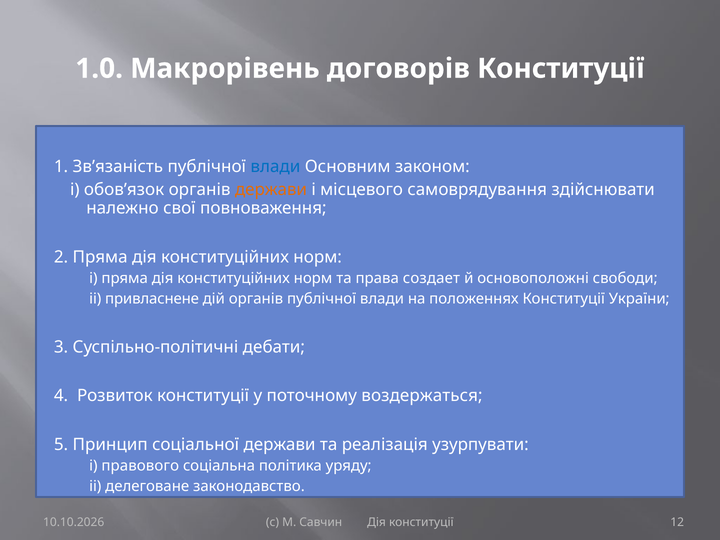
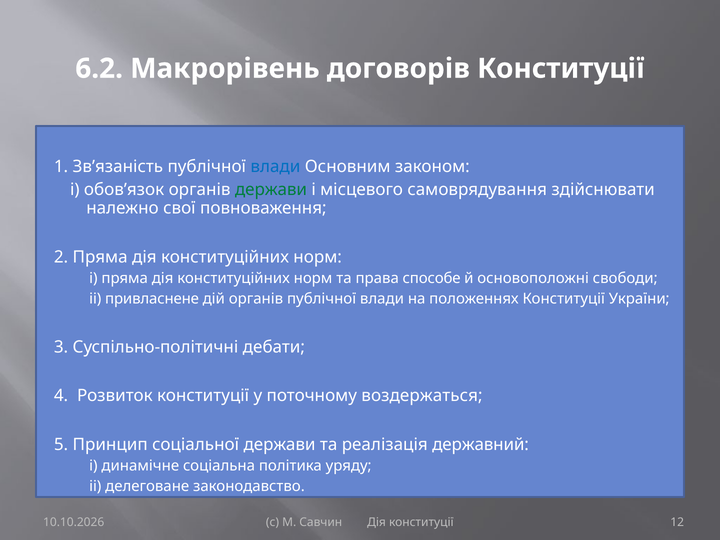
1.0: 1.0 -> 6.2
держави at (271, 190) colour: orange -> green
создает: создает -> способе
узурпувати: узурпувати -> державний
правового: правового -> динамічне
